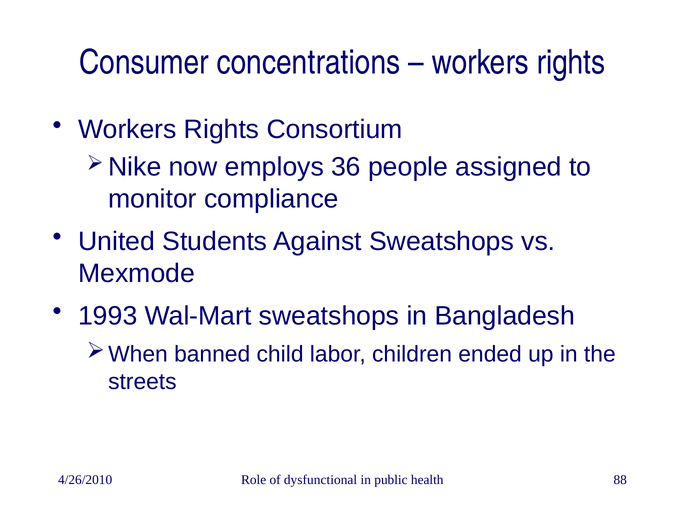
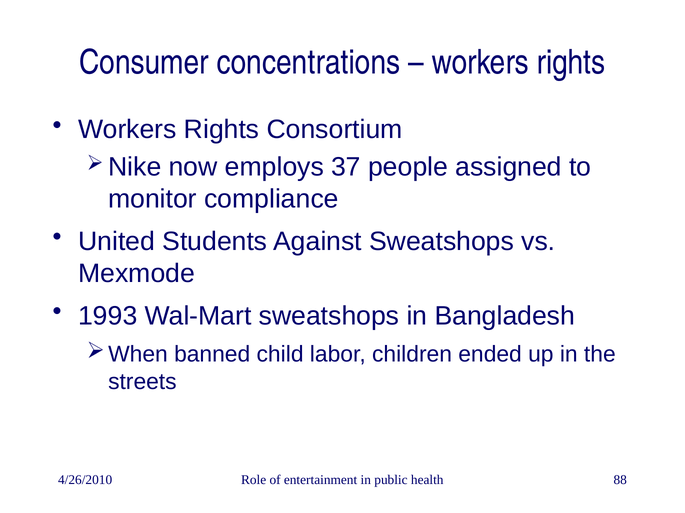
36: 36 -> 37
dysfunctional: dysfunctional -> entertainment
